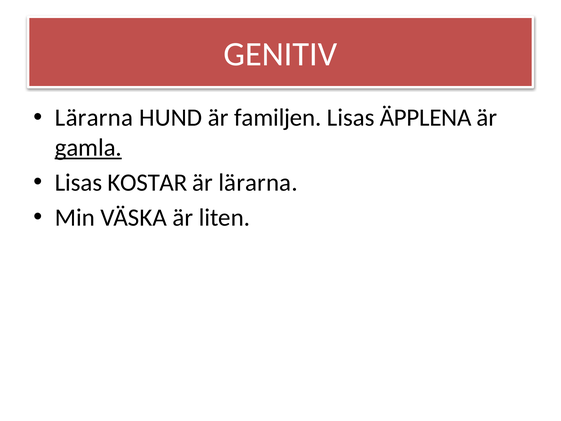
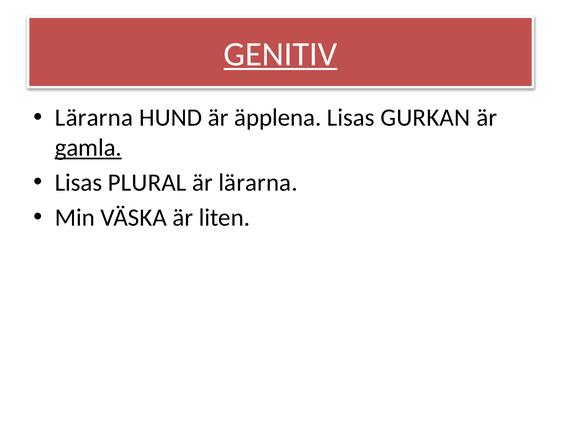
GENITIV underline: none -> present
familjen: familjen -> äpplena
ÄPPLENA: ÄPPLENA -> GURKAN
KOSTAR: KOSTAR -> PLURAL
